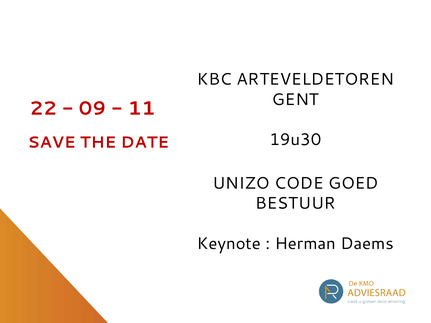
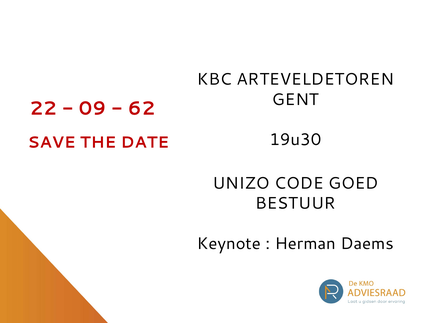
11: 11 -> 62
